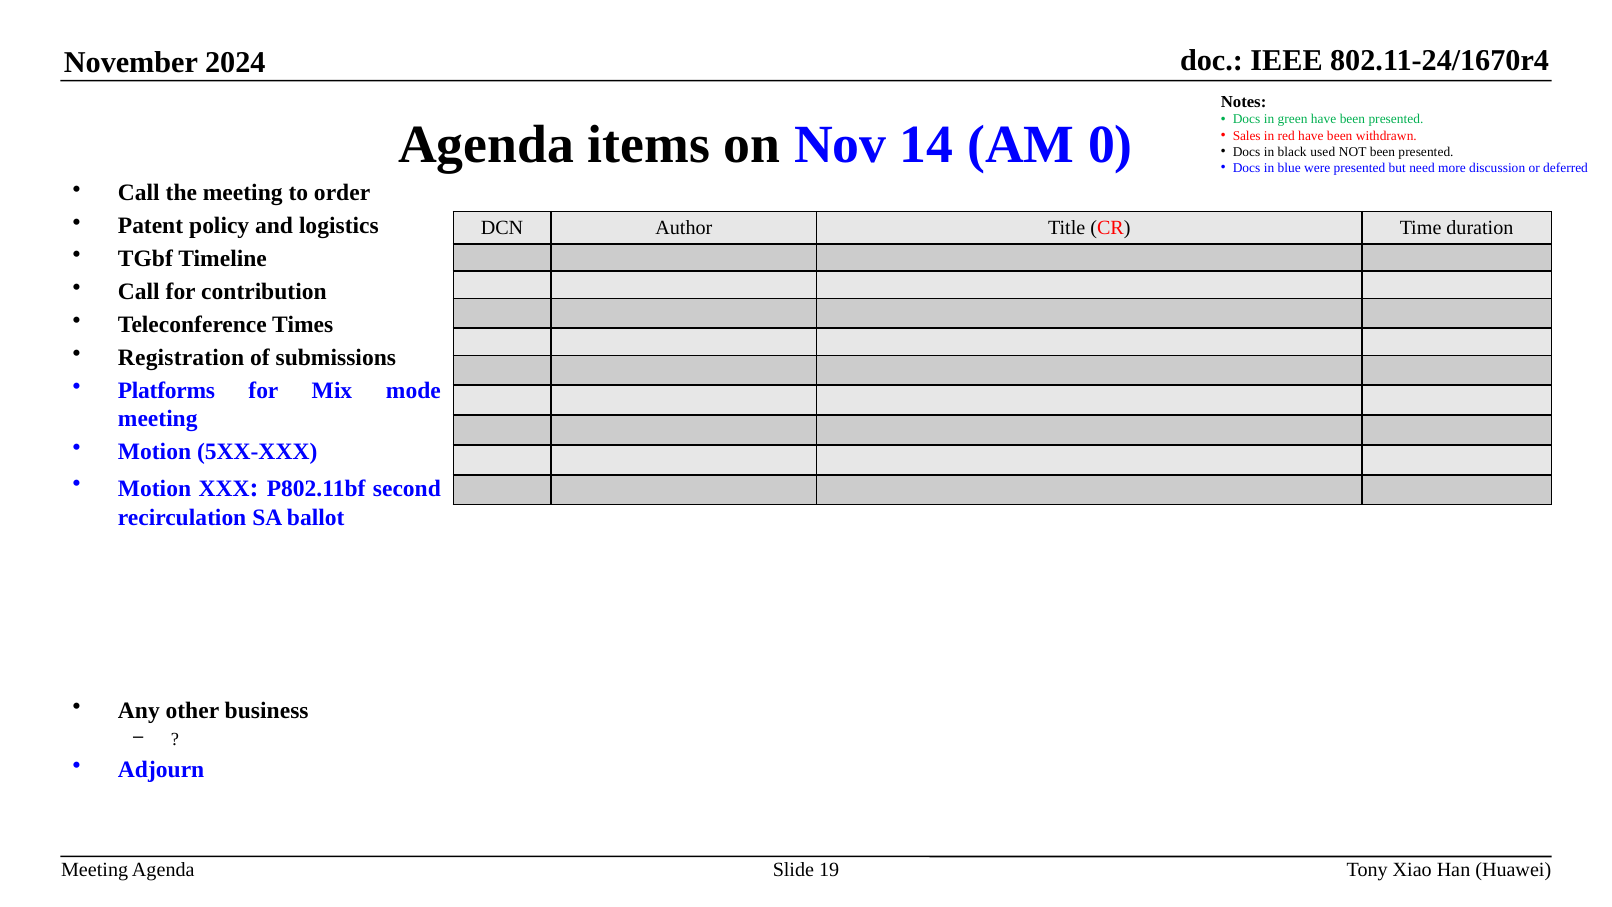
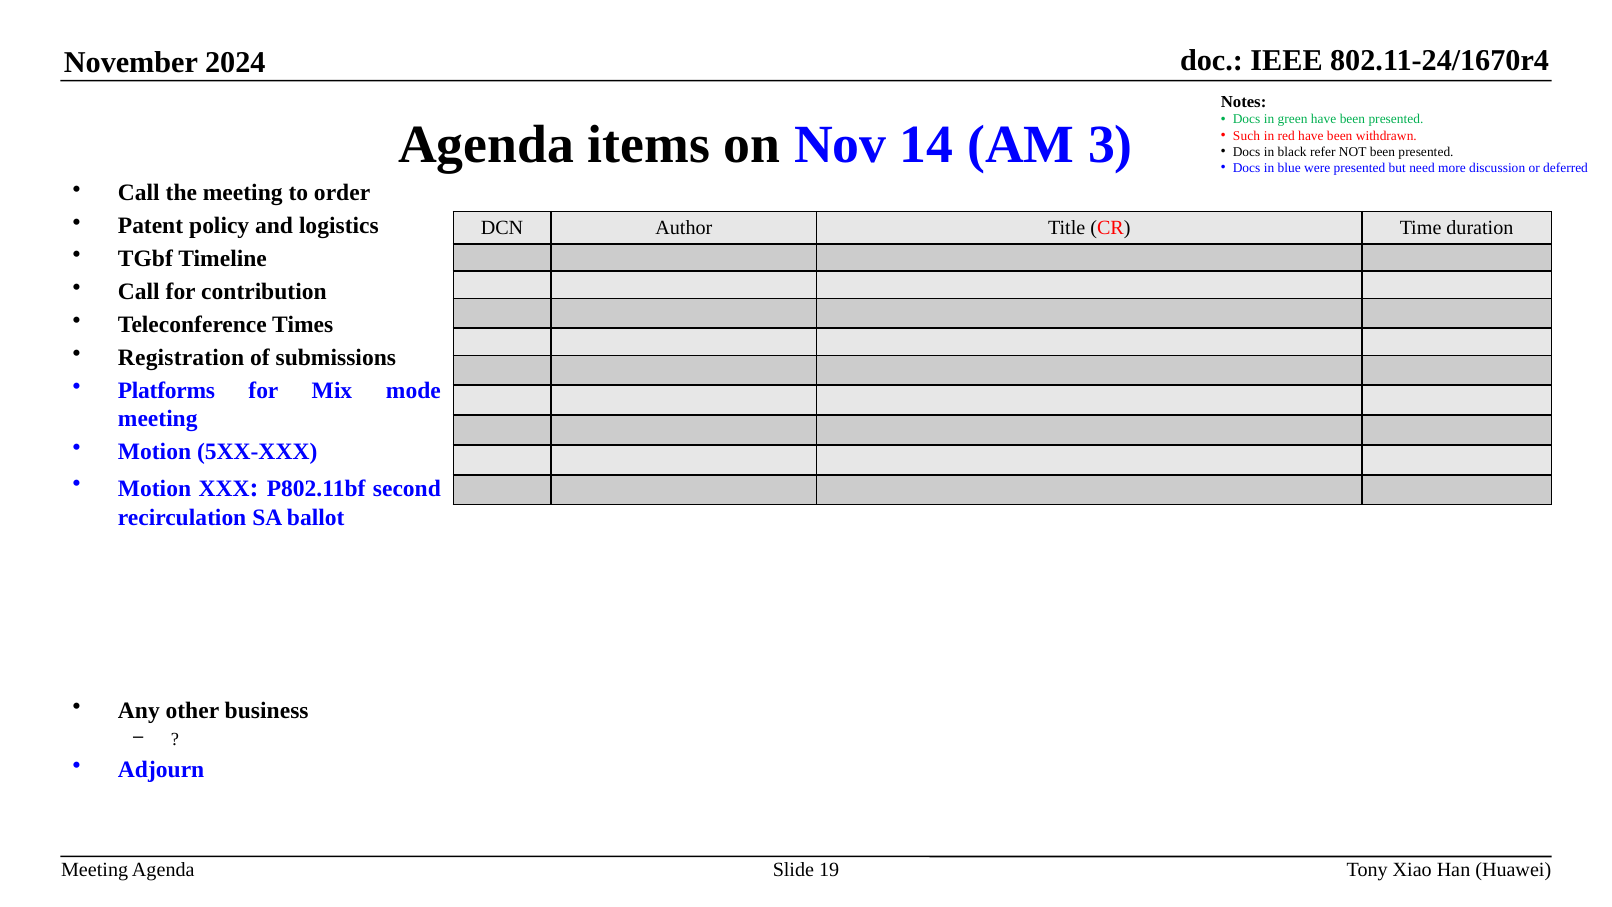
0: 0 -> 3
Sales: Sales -> Such
used: used -> refer
